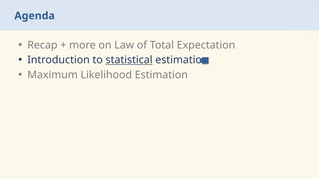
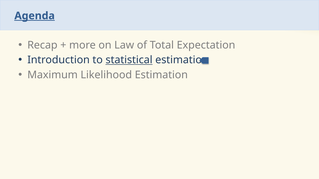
Agenda underline: none -> present
